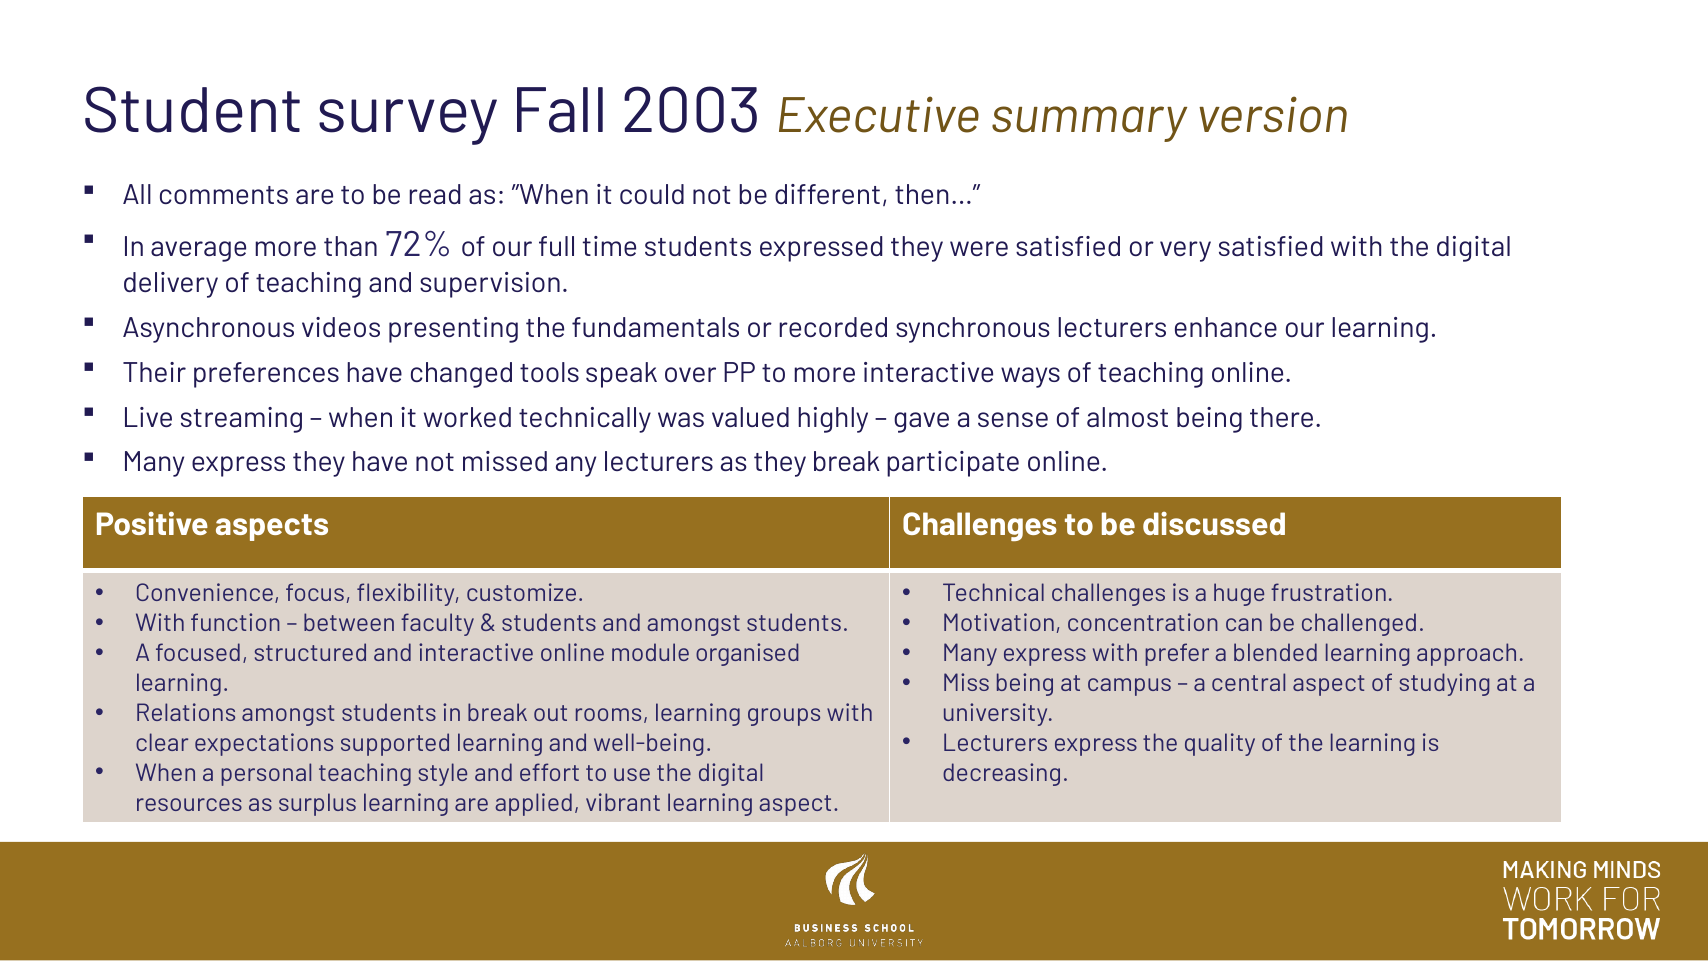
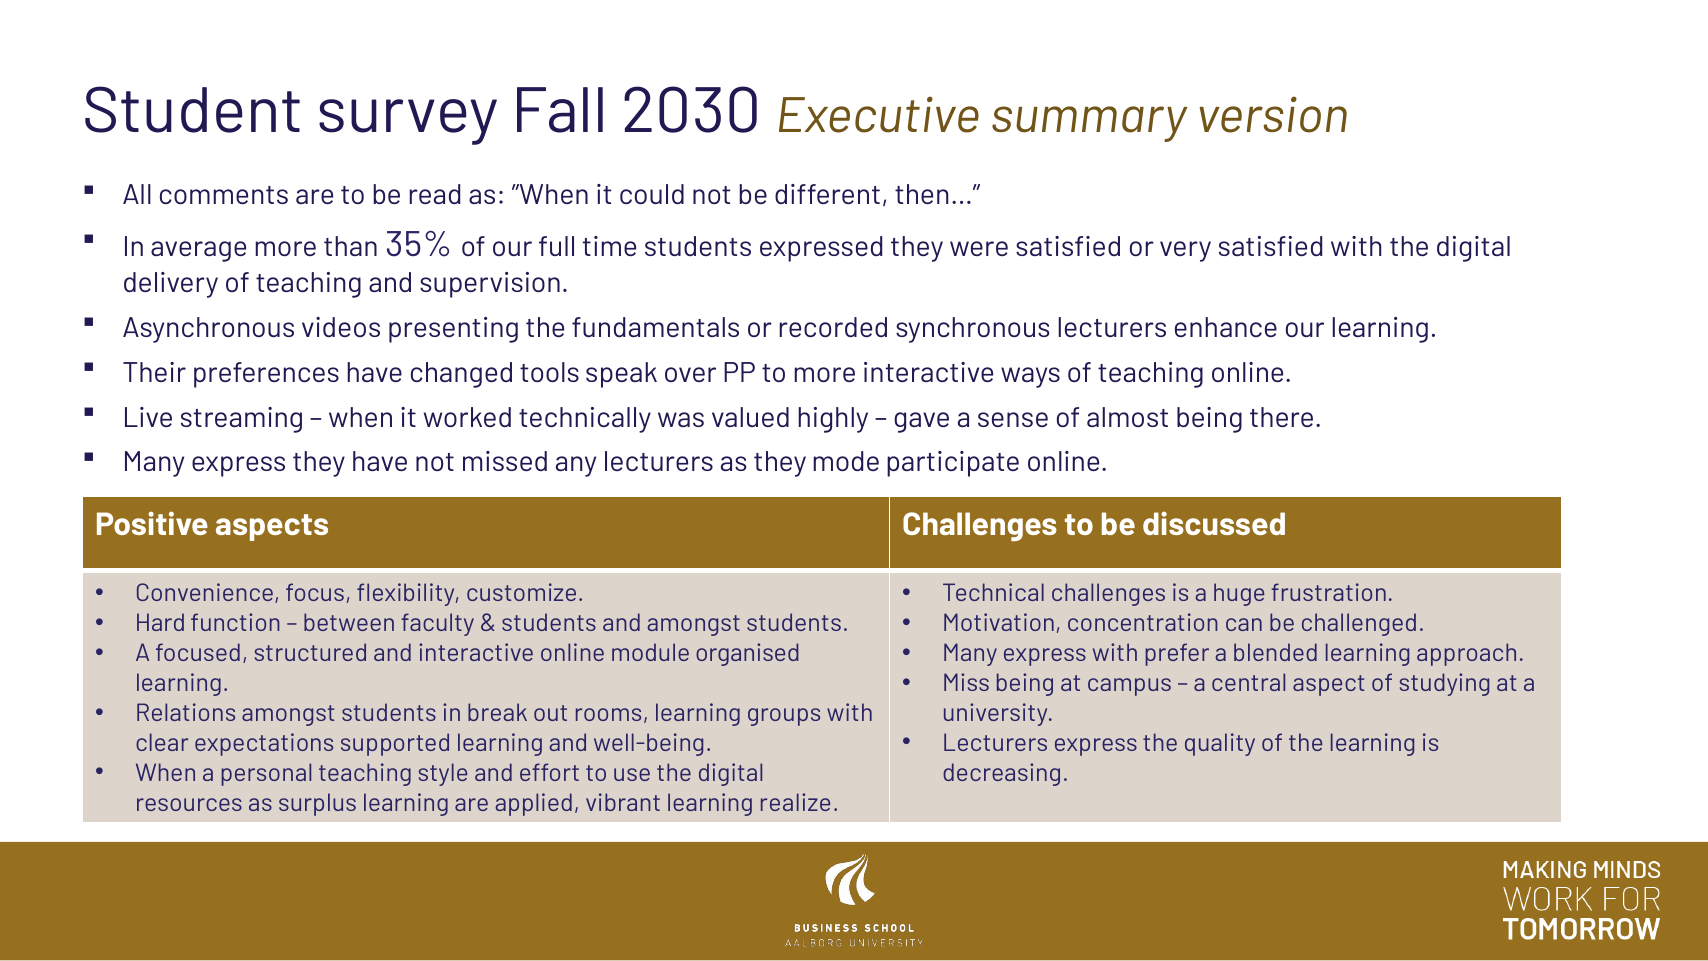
2003: 2003 -> 2030
72%: 72% -> 35%
they break: break -> mode
With at (160, 623): With -> Hard
learning aspect: aspect -> realize
